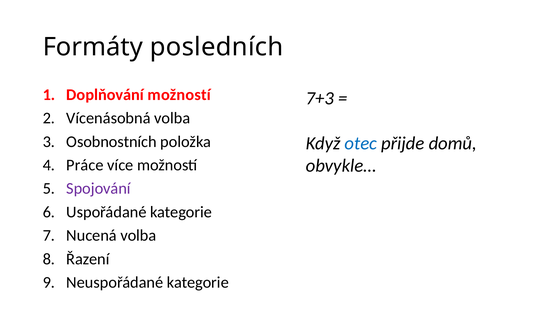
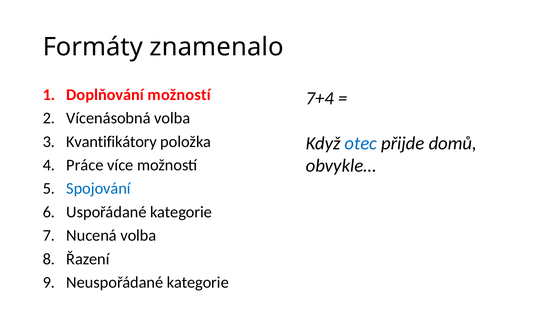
posledních: posledních -> znamenalo
7+3: 7+3 -> 7+4
Osobnostních: Osobnostních -> Kvantifikátory
Spojování colour: purple -> blue
